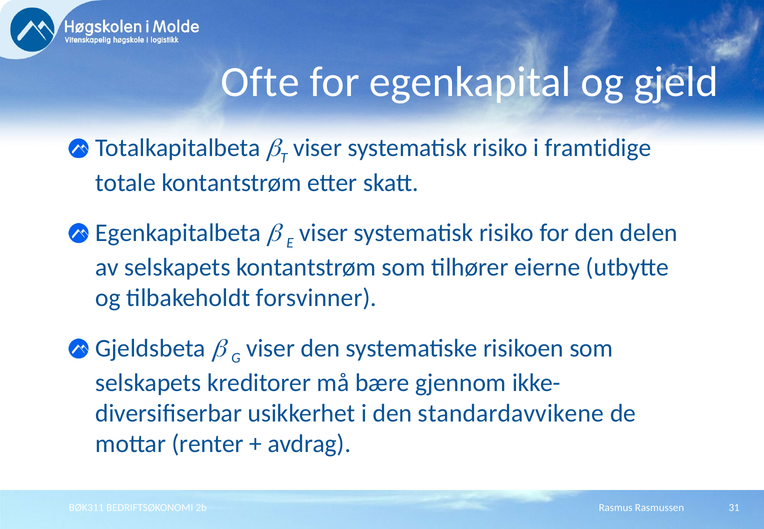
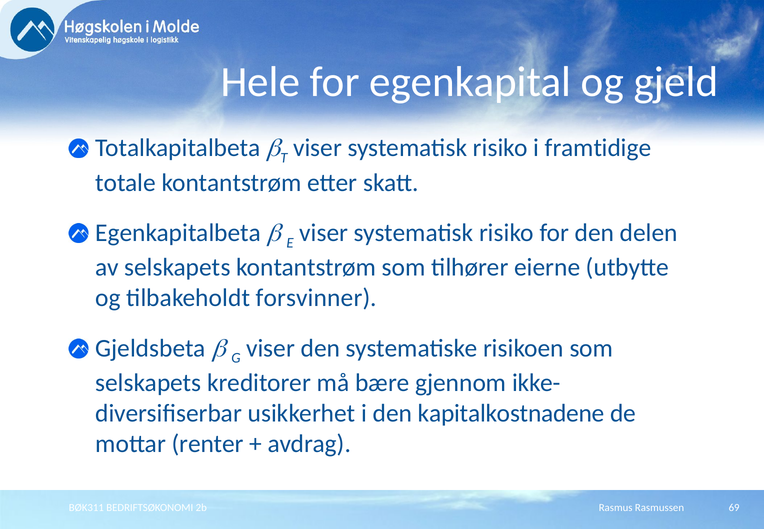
Ofte: Ofte -> Hele
standardavvikene: standardavvikene -> kapitalkostnadene
31: 31 -> 69
